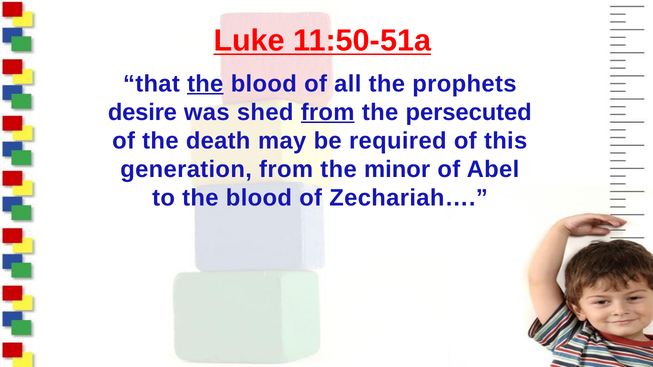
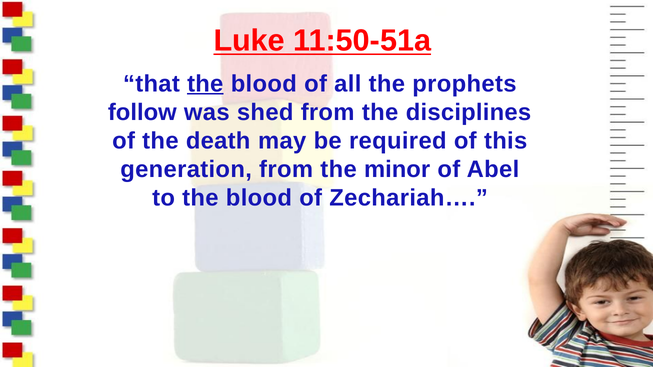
desire: desire -> follow
from at (328, 112) underline: present -> none
persecuted: persecuted -> disciplines
